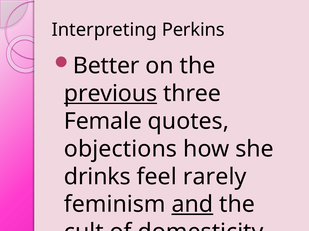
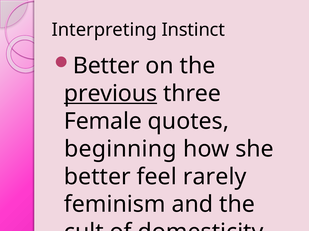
Perkins: Perkins -> Instinct
objections: objections -> beginning
drinks at (97, 177): drinks -> better
and underline: present -> none
